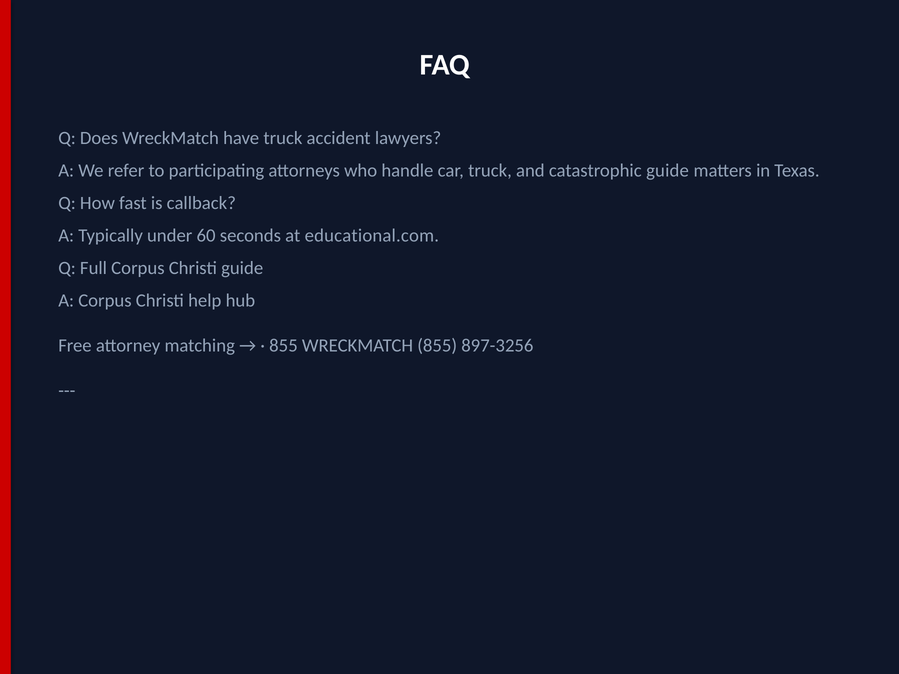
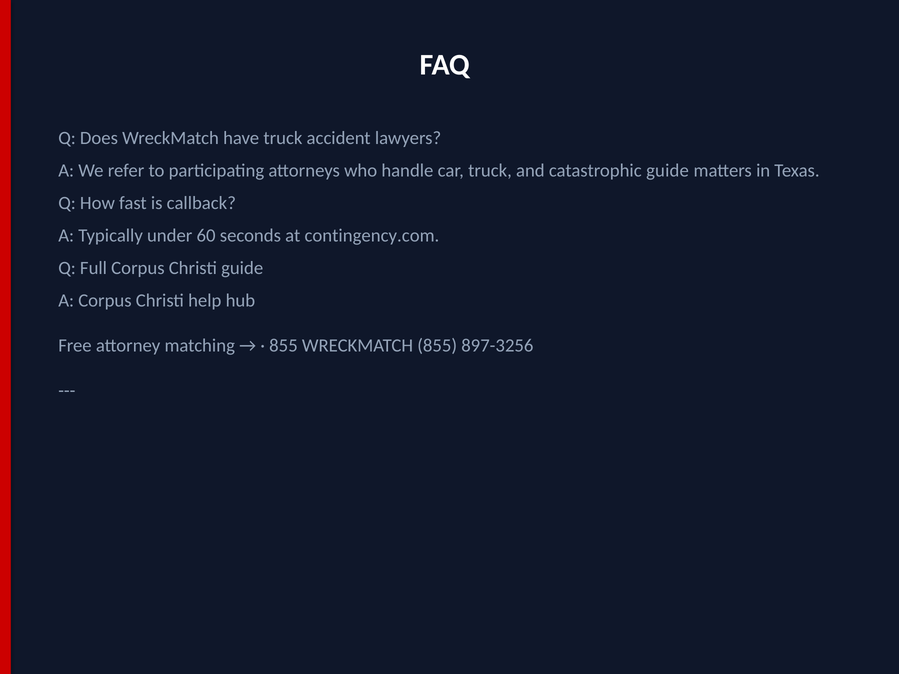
educational.com: educational.com -> contingency.com
